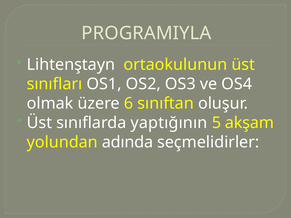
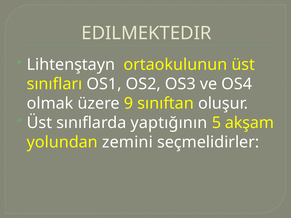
PROGRAMIYLA: PROGRAMIYLA -> EDILMEKTEDIR
6: 6 -> 9
adında: adında -> zemini
